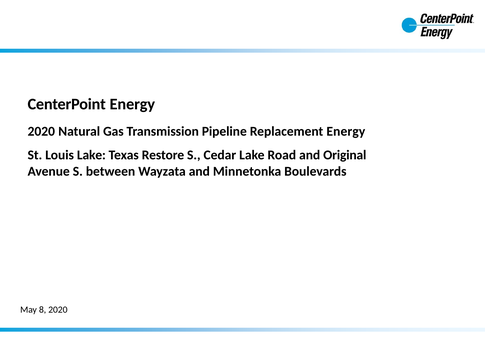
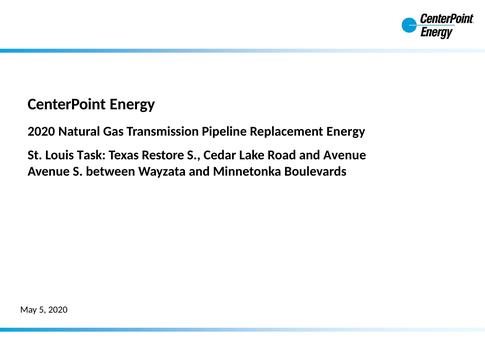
Louis Lake: Lake -> Task
and Original: Original -> Avenue
8: 8 -> 5
